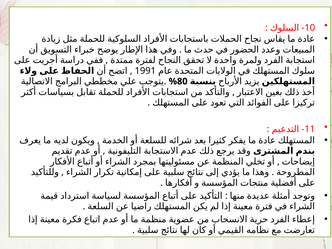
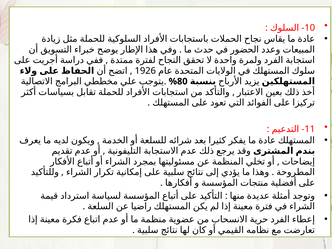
1991: 1991 -> 1926
